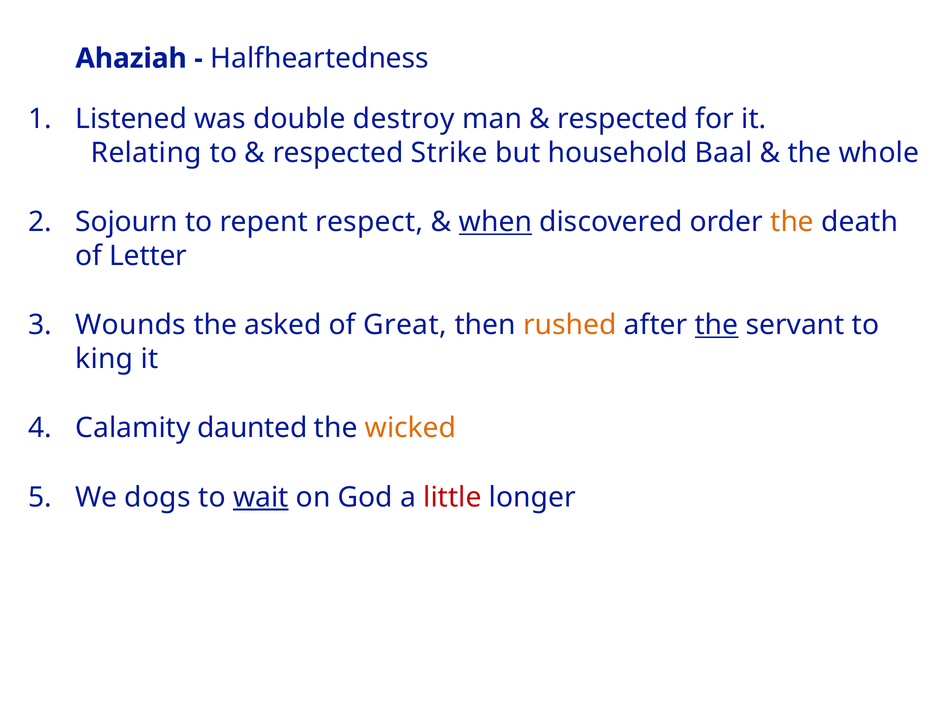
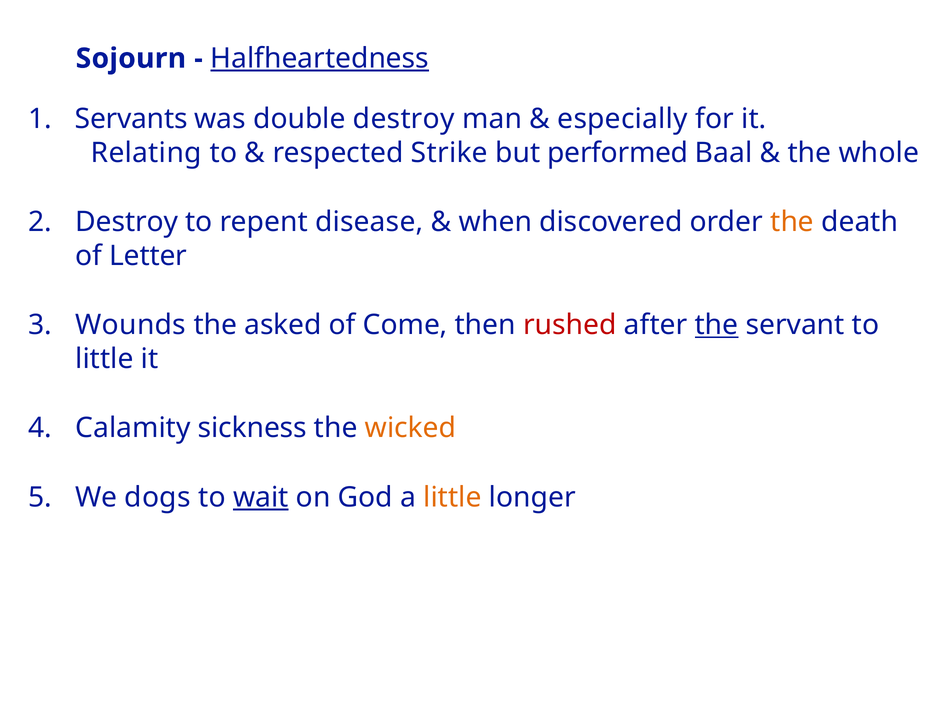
Ahaziah: Ahaziah -> Sojourn
Halfheartedness underline: none -> present
Listened: Listened -> Servants
respected at (623, 119): respected -> especially
household: household -> performed
2 Sojourn: Sojourn -> Destroy
respect: respect -> disease
when underline: present -> none
Great: Great -> Come
rushed colour: orange -> red
king at (104, 359): king -> little
daunted: daunted -> sickness
little at (452, 498) colour: red -> orange
